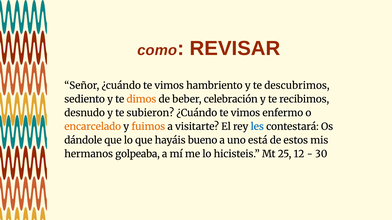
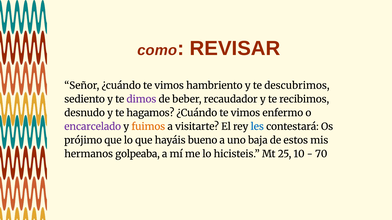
dimos colour: orange -> purple
celebración: celebración -> recaudador
subieron: subieron -> hagamos
encarcelado colour: orange -> purple
dándole: dándole -> prójimo
está: está -> baja
12: 12 -> 10
30: 30 -> 70
